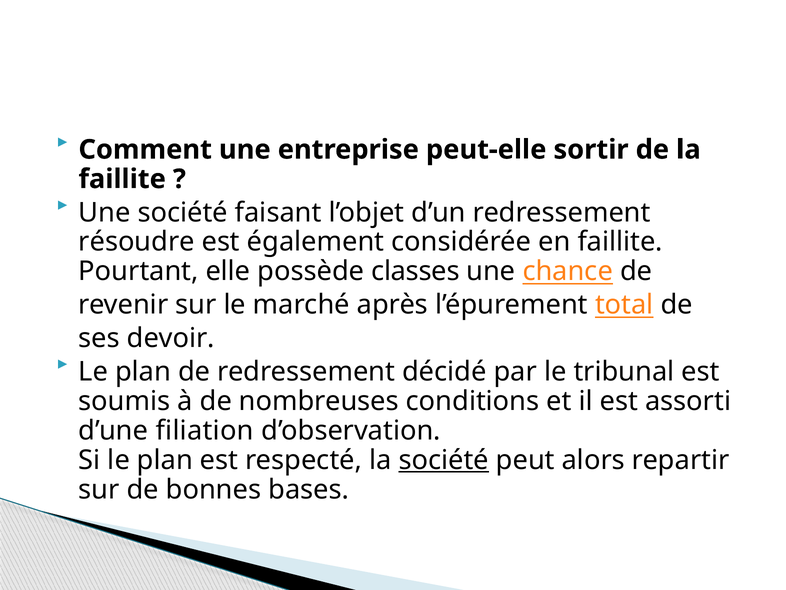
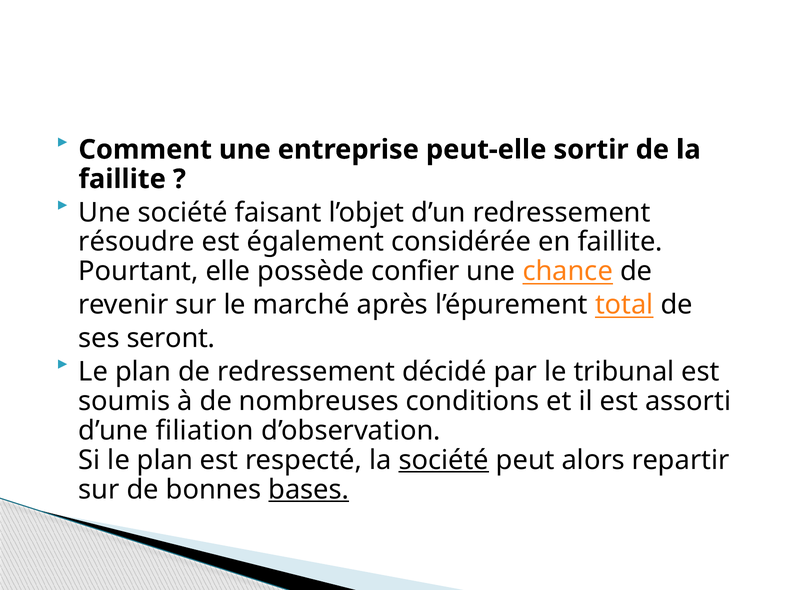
classes: classes -> confier
devoir: devoir -> seront
bases underline: none -> present
